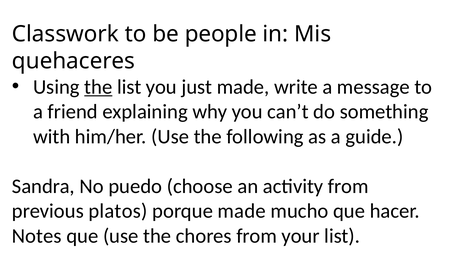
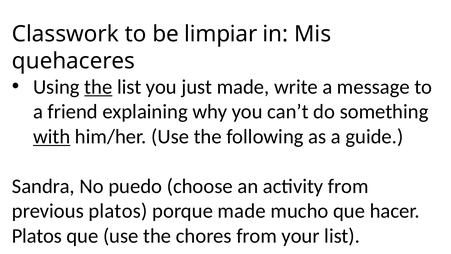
people: people -> limpiar
with underline: none -> present
Notes at (37, 236): Notes -> Platos
